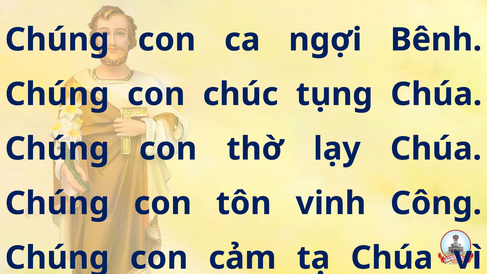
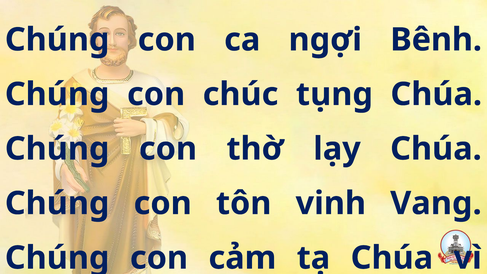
Công: Công -> Vang
